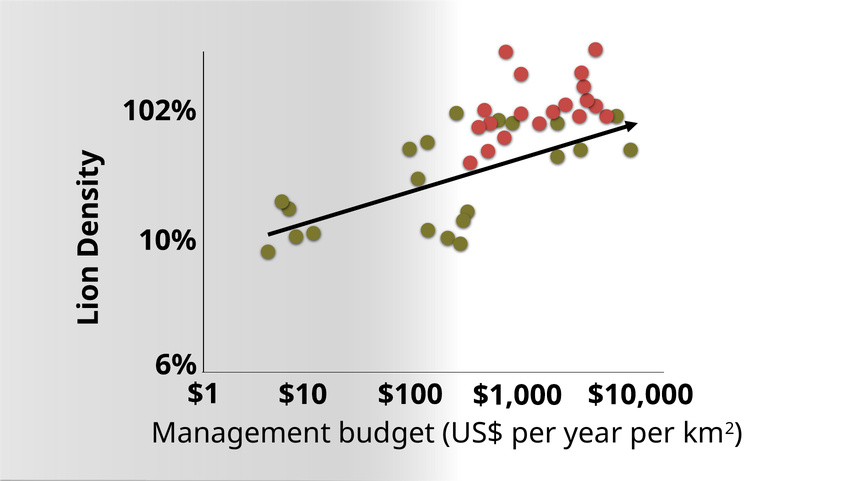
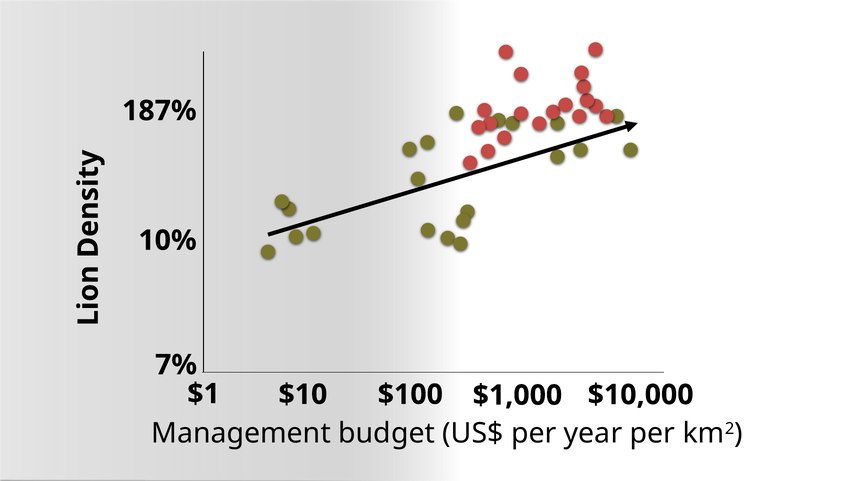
102%: 102% -> 187%
6%: 6% -> 7%
